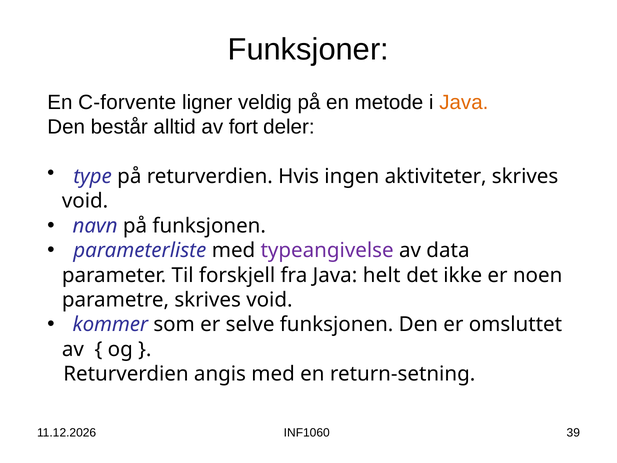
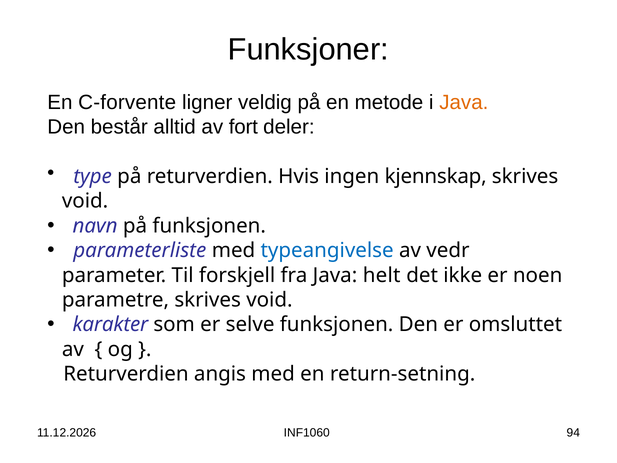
aktiviteter: aktiviteter -> kjennskap
typeangivelse colour: purple -> blue
data: data -> vedr
kommer: kommer -> karakter
39: 39 -> 94
